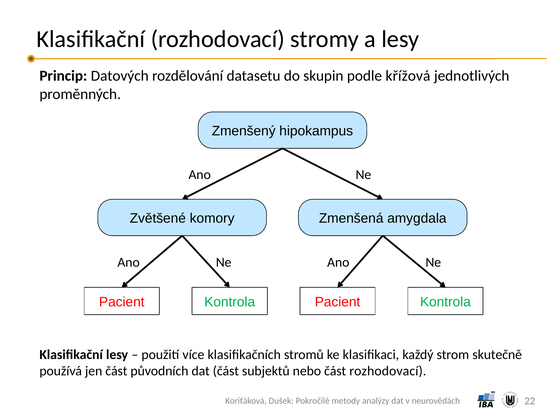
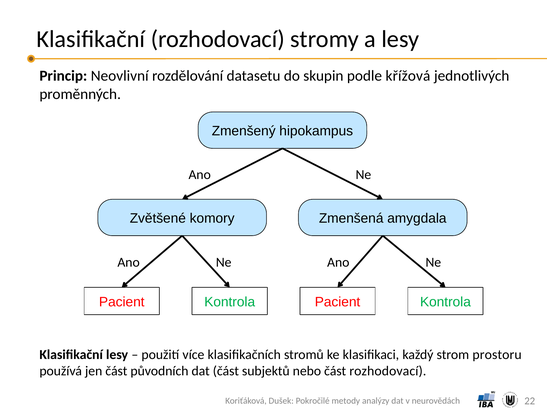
Datových: Datových -> Neovlivní
skutečně: skutečně -> prostoru
